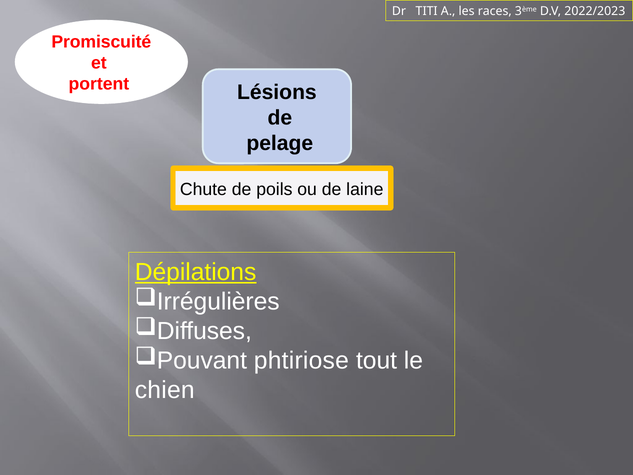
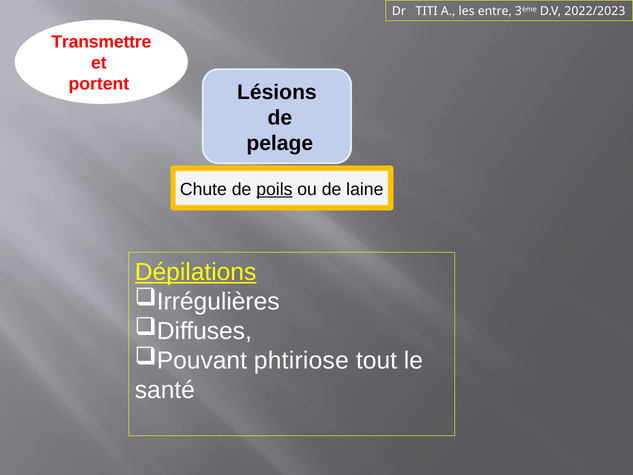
races: races -> entre
Promiscuité: Promiscuité -> Transmettre
poils underline: none -> present
chien: chien -> santé
